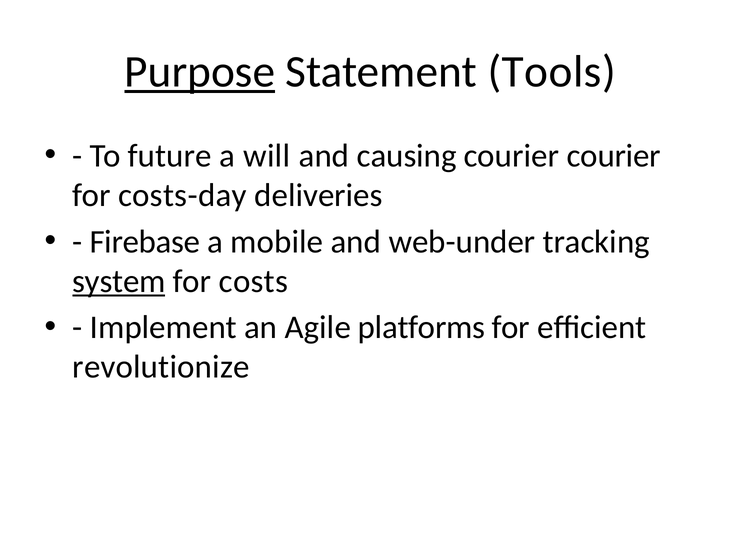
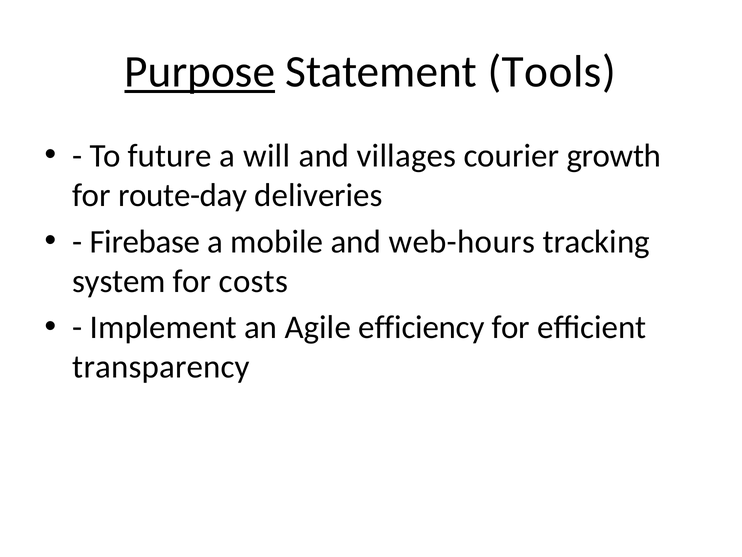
causing: causing -> villages
courier courier: courier -> growth
costs-day: costs-day -> route-day
web-under: web-under -> web-hours
system underline: present -> none
platforms: platforms -> efficiency
revolutionize: revolutionize -> transparency
